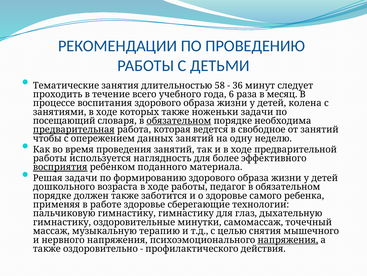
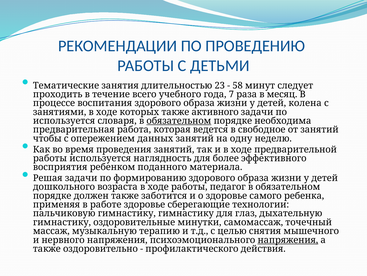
58: 58 -> 23
36: 36 -> 58
6: 6 -> 7
ноженьки: ноженьки -> активного
посещающий at (64, 121): посещающий -> используется
предварительная underline: present -> none
восприятия underline: present -> none
